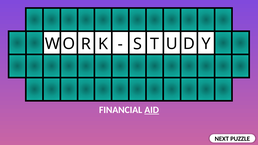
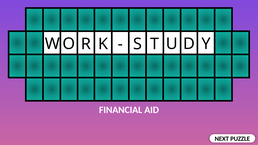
AID underline: present -> none
